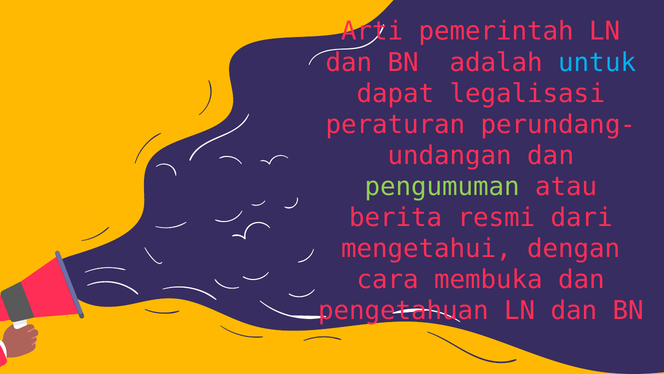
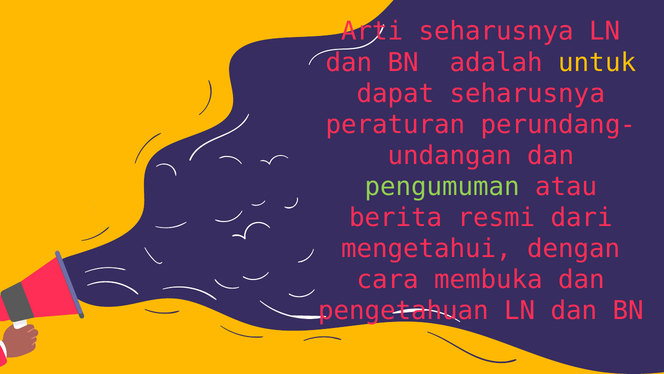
Arti pemerintah: pemerintah -> seharusnya
untuk colour: light blue -> yellow
dapat legalisasi: legalisasi -> seharusnya
